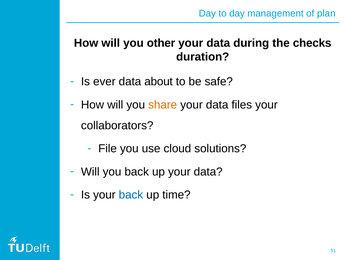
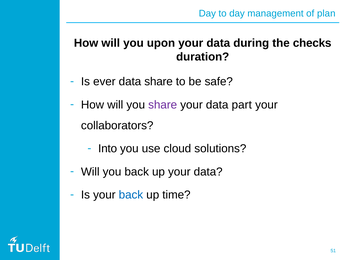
other: other -> upon
data about: about -> share
share at (163, 105) colour: orange -> purple
files: files -> part
File: File -> Into
